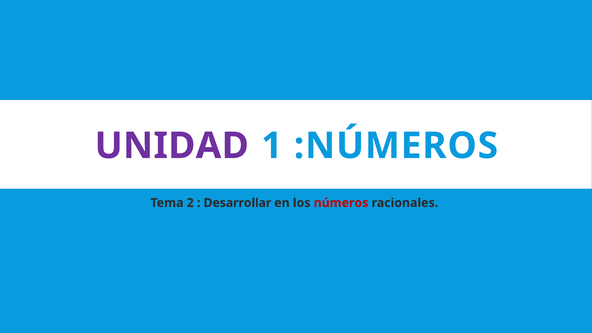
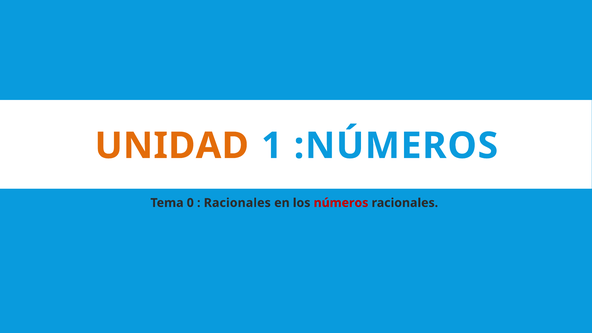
UNIDAD colour: purple -> orange
2: 2 -> 0
Desarrollar at (237, 203): Desarrollar -> Racionales
